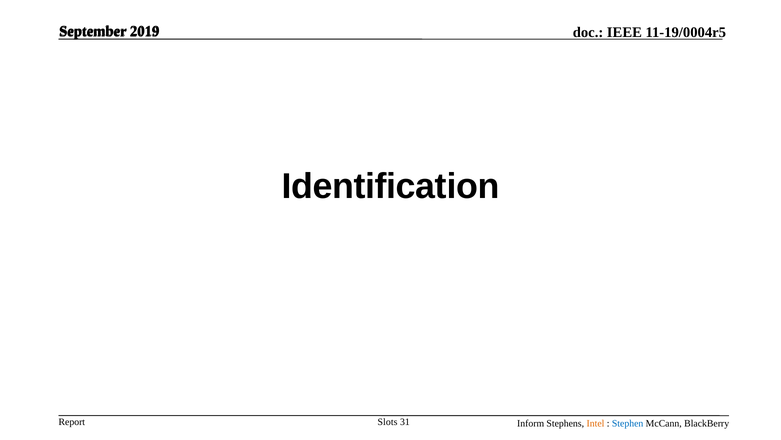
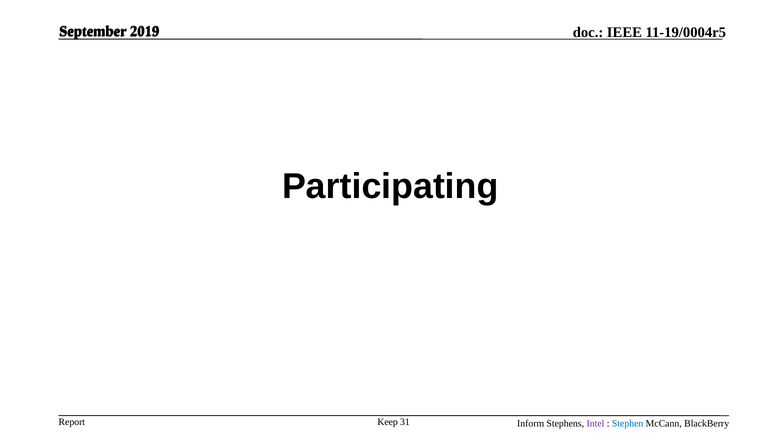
Identification: Identification -> Participating
Slots: Slots -> Keep
Intel colour: orange -> purple
